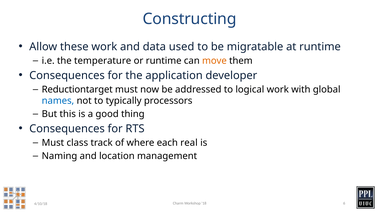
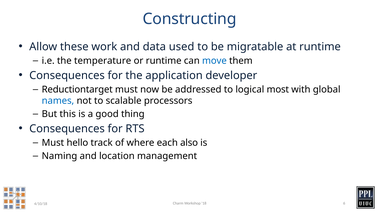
move colour: orange -> blue
logical work: work -> most
typically: typically -> scalable
class: class -> hello
real: real -> also
